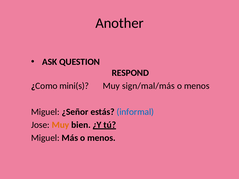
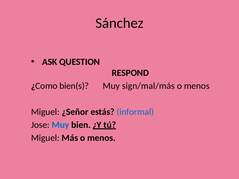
Another: Another -> Sánchez
mini(s: mini(s -> bien(s
Muy at (60, 125) colour: orange -> blue
